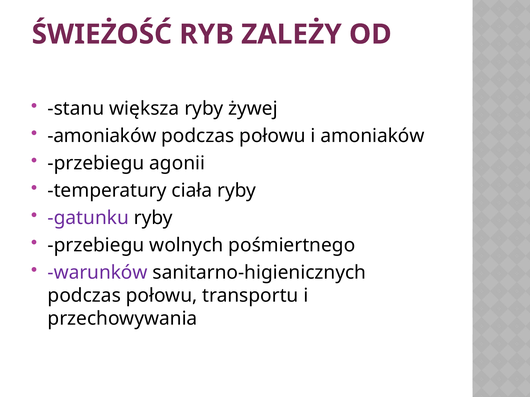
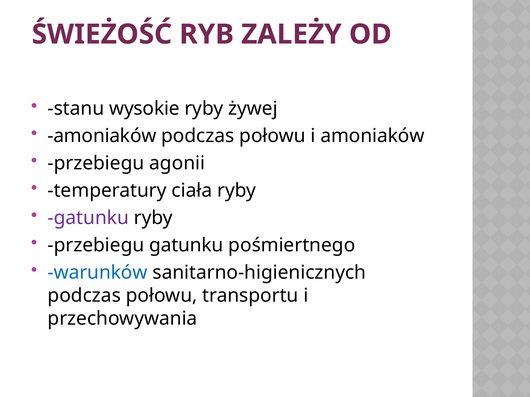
większa: większa -> wysokie
przebiegu wolnych: wolnych -> gatunku
warunków colour: purple -> blue
